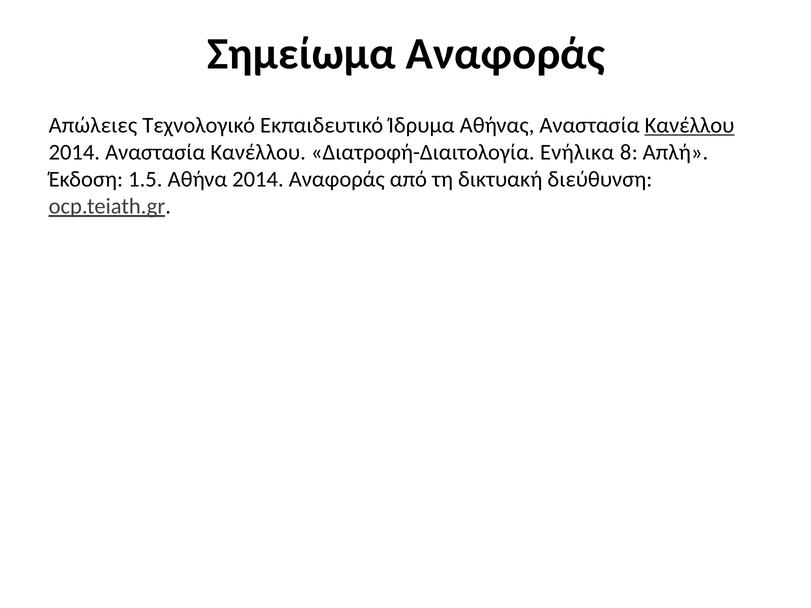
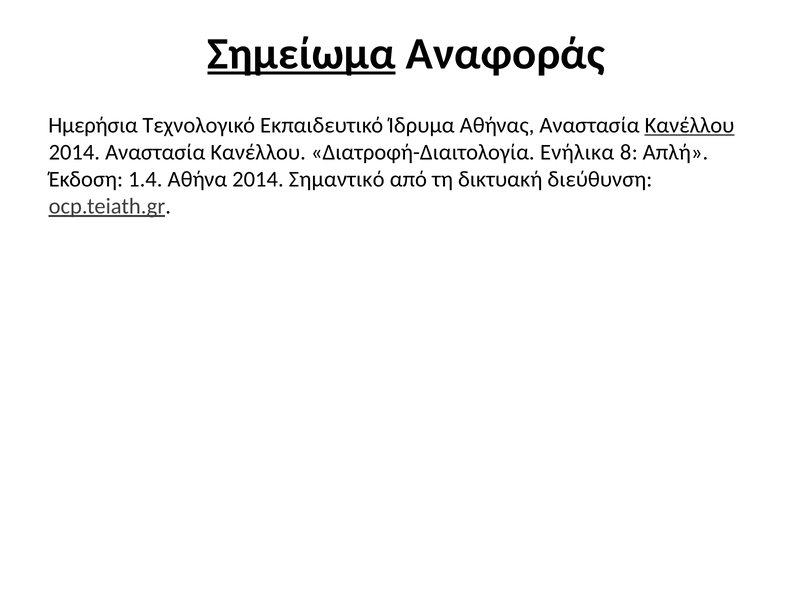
Σημείωμα underline: none -> present
Απώλειες: Απώλειες -> Ημερήσια
1.5: 1.5 -> 1.4
2014 Αναφοράς: Αναφοράς -> Σημαντικό
